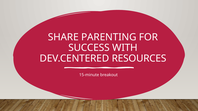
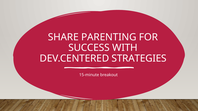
RESOURCES: RESOURCES -> STRATEGIES
